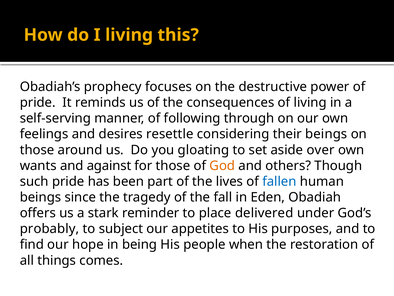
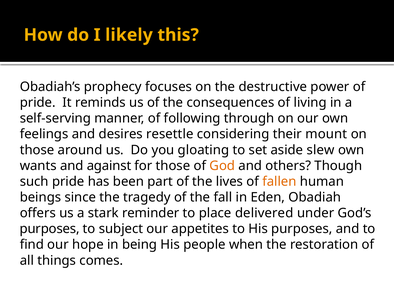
I living: living -> likely
their beings: beings -> mount
over: over -> slew
fallen colour: blue -> orange
probably at (50, 228): probably -> purposes
